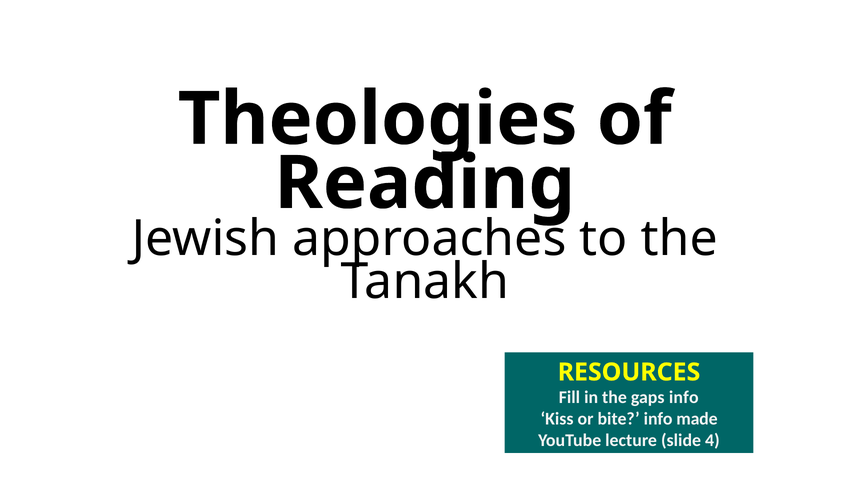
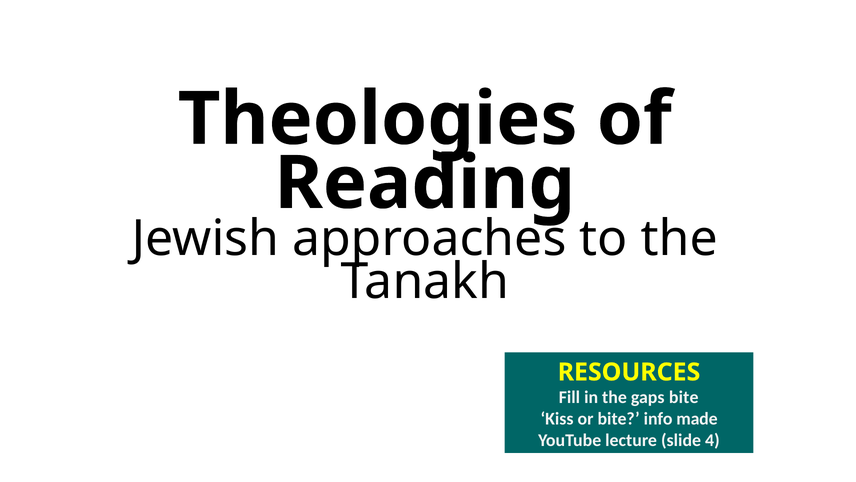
gaps info: info -> bite
